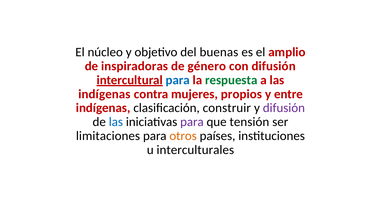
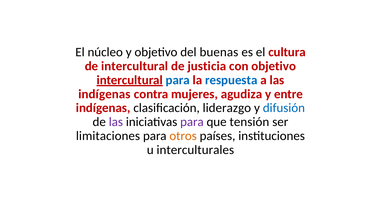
amplio: amplio -> cultura
de inspiradoras: inspiradoras -> intercultural
género: género -> justicia
con difusión: difusión -> objetivo
respuesta colour: green -> blue
propios: propios -> agudiza
construir: construir -> liderazgo
difusión at (284, 108) colour: purple -> blue
las at (116, 122) colour: blue -> purple
